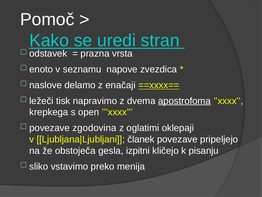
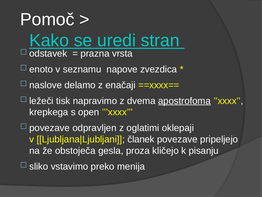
==xxxx== underline: present -> none
zgodovina: zgodovina -> odpravljen
izpitni: izpitni -> proza
